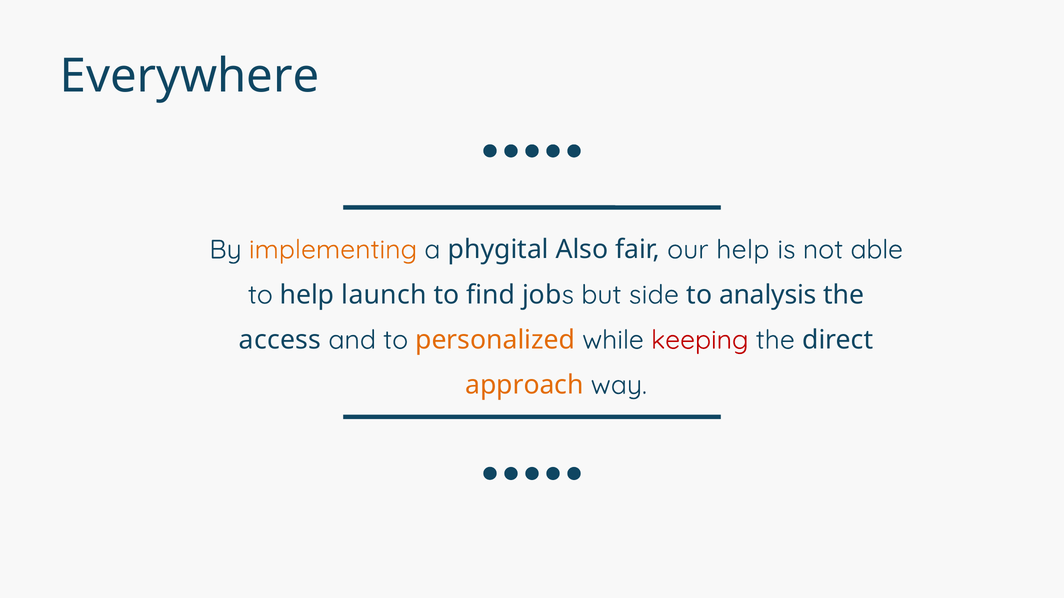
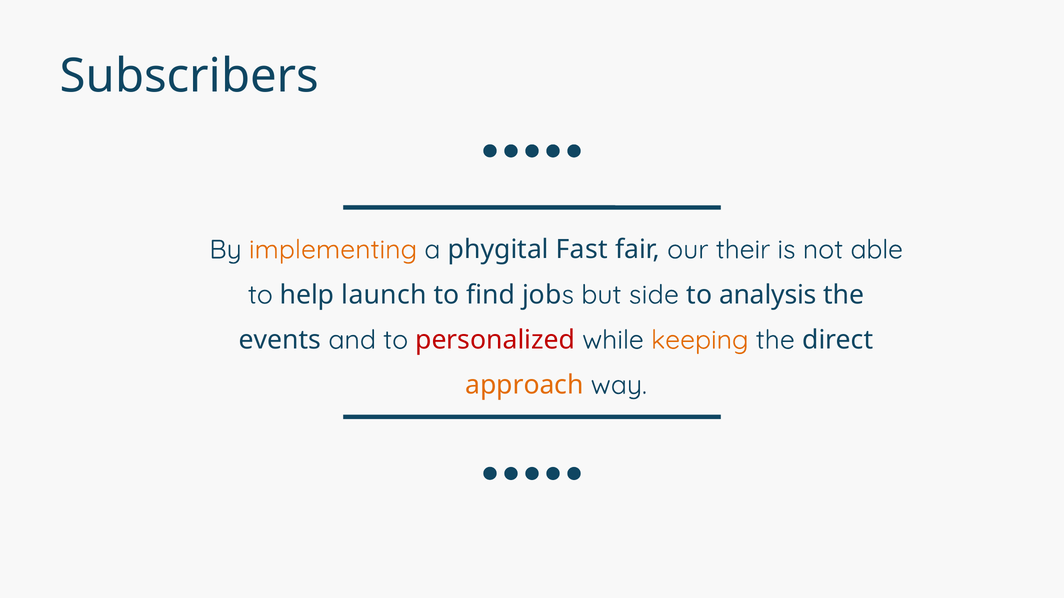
Everywhere: Everywhere -> Subscribers
Also: Also -> Fast
our help: help -> their
access: access -> events
personalized colour: orange -> red
keeping colour: red -> orange
